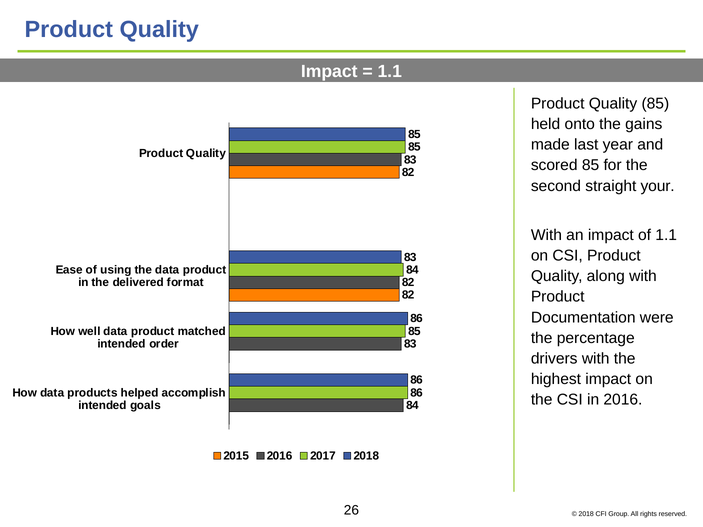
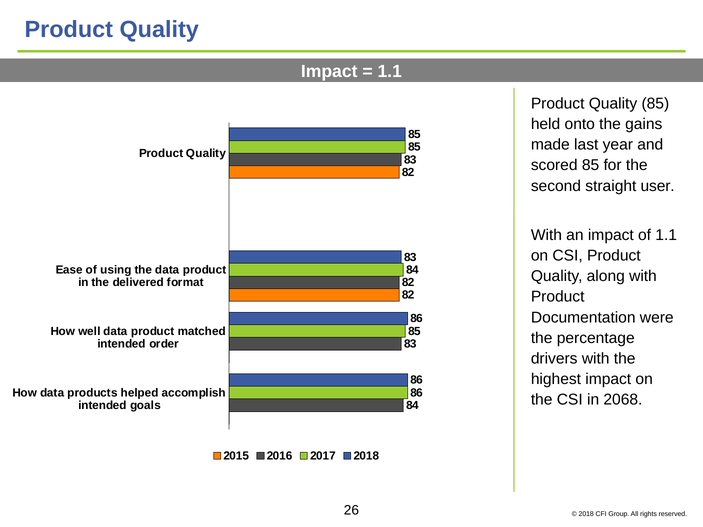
your: your -> user
in 2016: 2016 -> 2068
